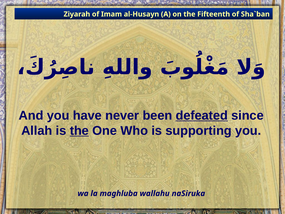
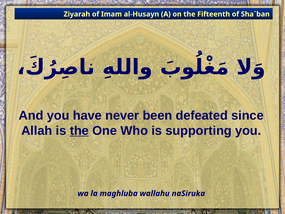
defeated underline: present -> none
